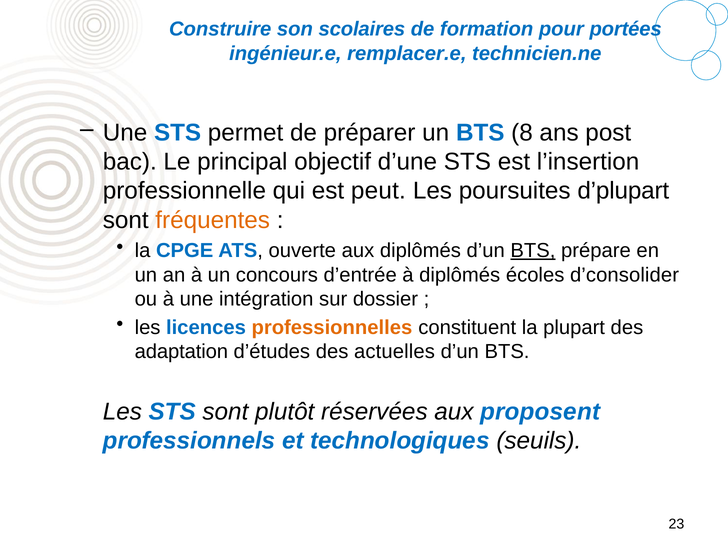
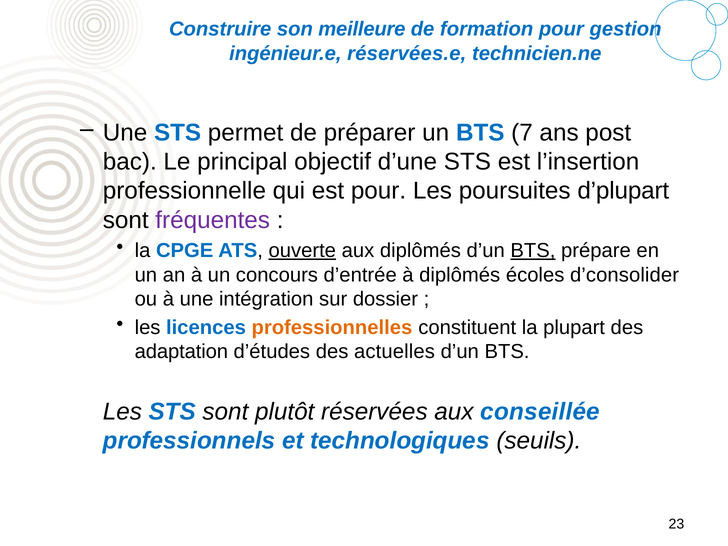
scolaires: scolaires -> meilleure
portées: portées -> gestion
remplacer.e: remplacer.e -> réservées.e
8: 8 -> 7
est peut: peut -> pour
fréquentes colour: orange -> purple
ouverte underline: none -> present
proposent: proposent -> conseillée
